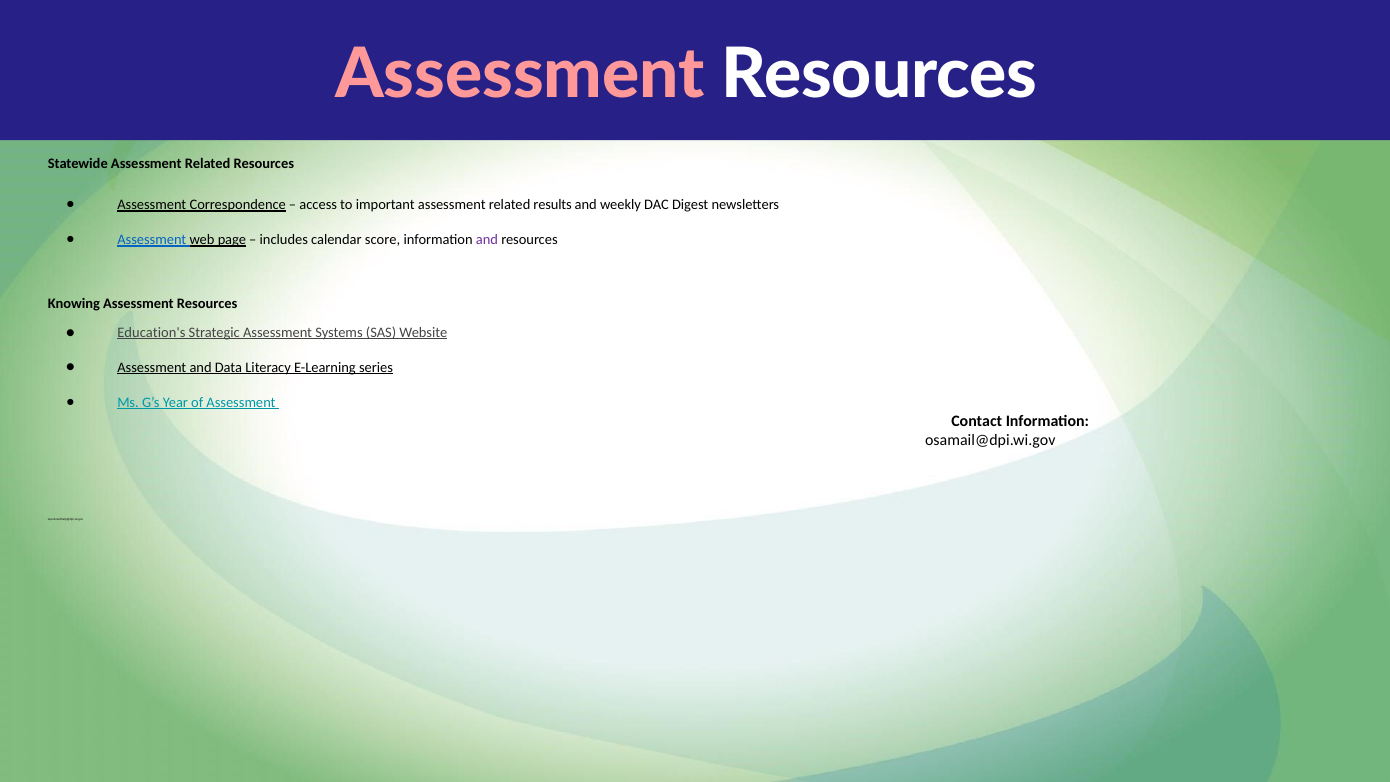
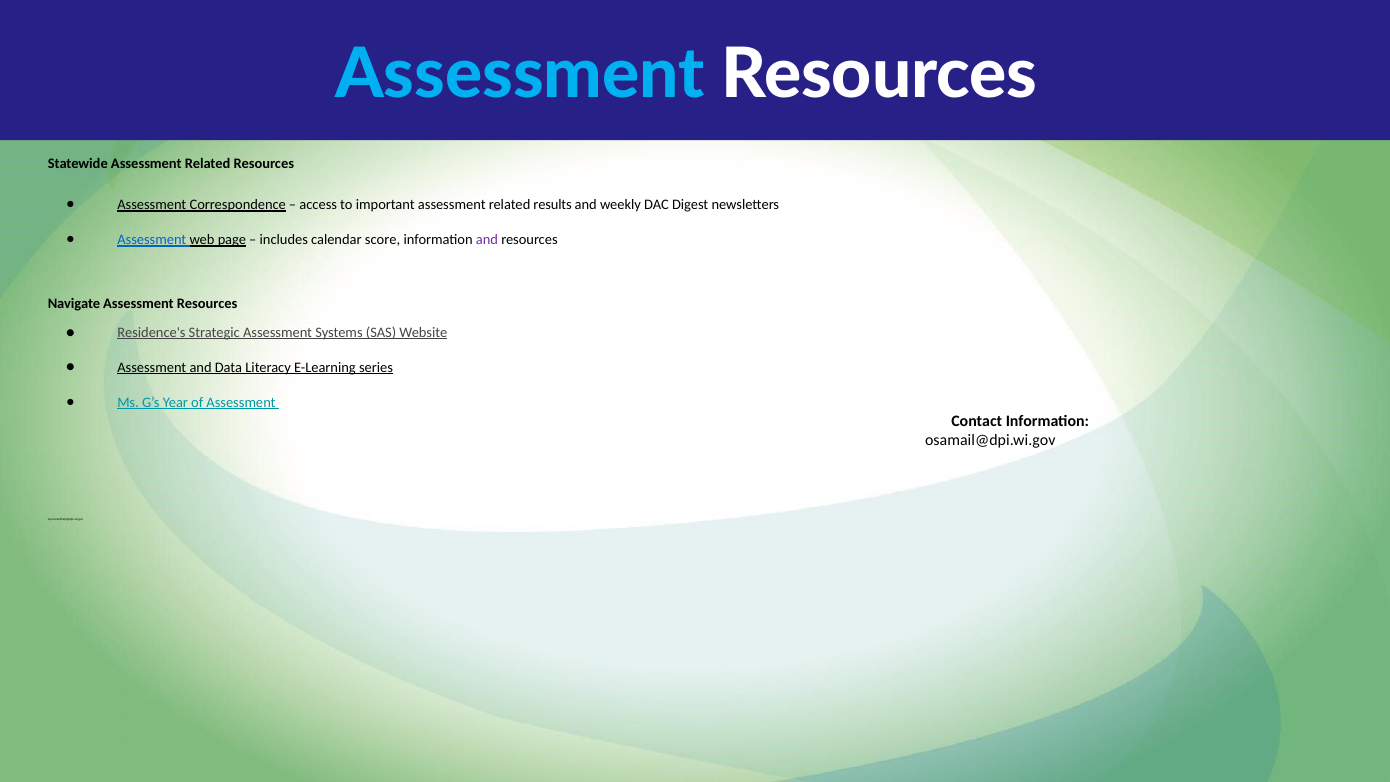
Assessment at (520, 75) colour: pink -> light blue
Knowing: Knowing -> Navigate
Education's: Education's -> Residence's
